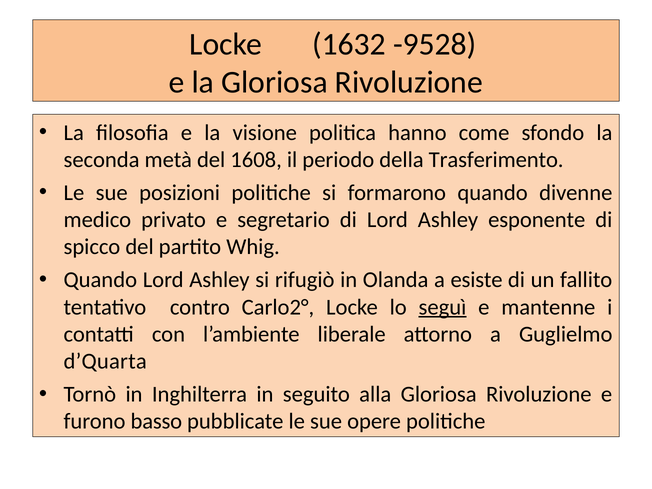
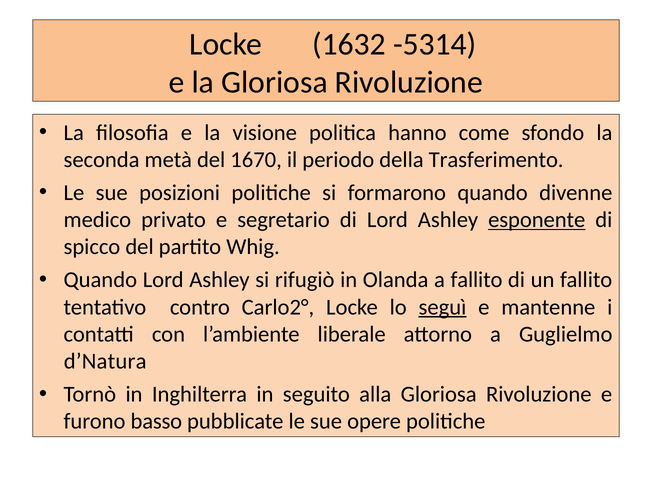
-9528: -9528 -> -5314
1608: 1608 -> 1670
esponente underline: none -> present
a esiste: esiste -> fallito
d’Quarta: d’Quarta -> d’Natura
